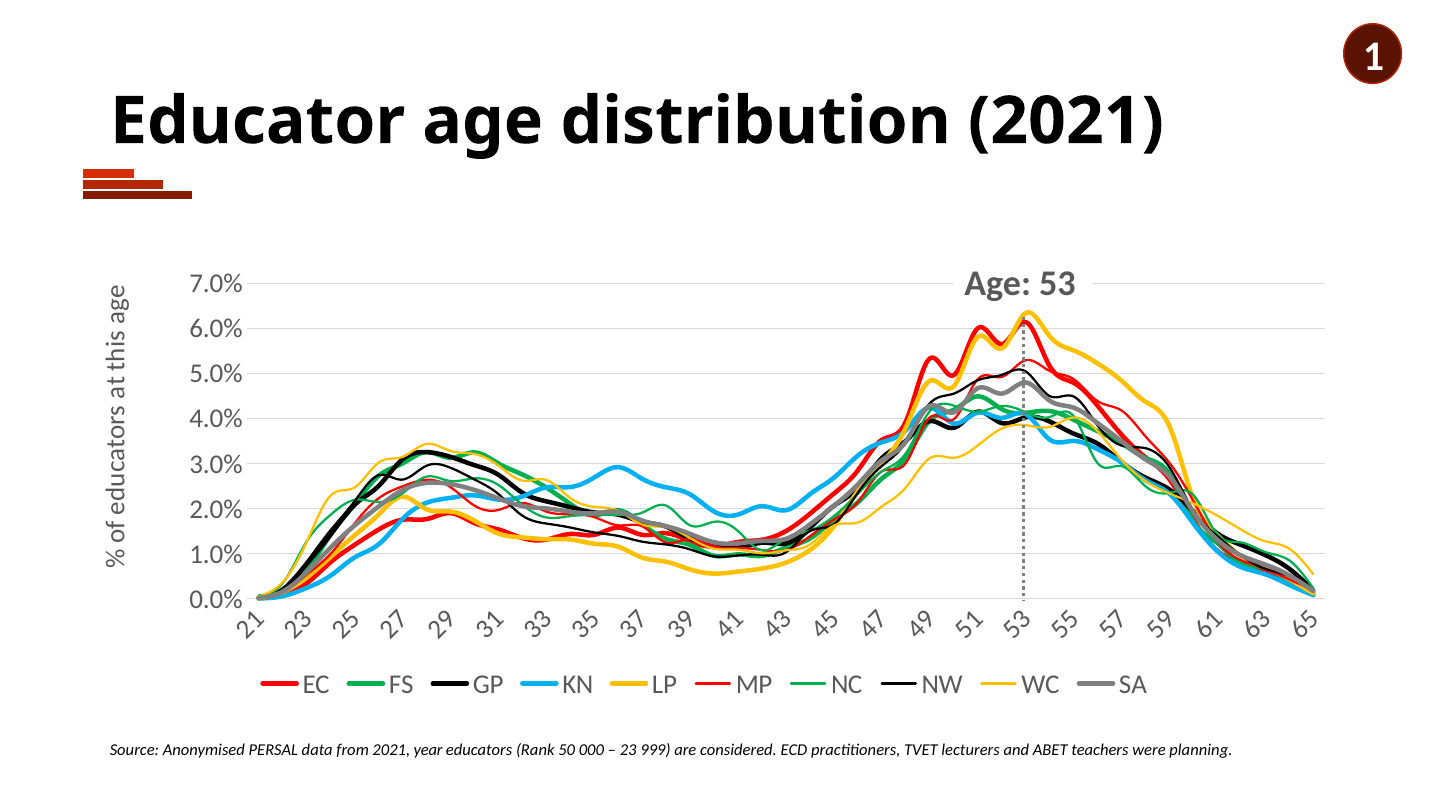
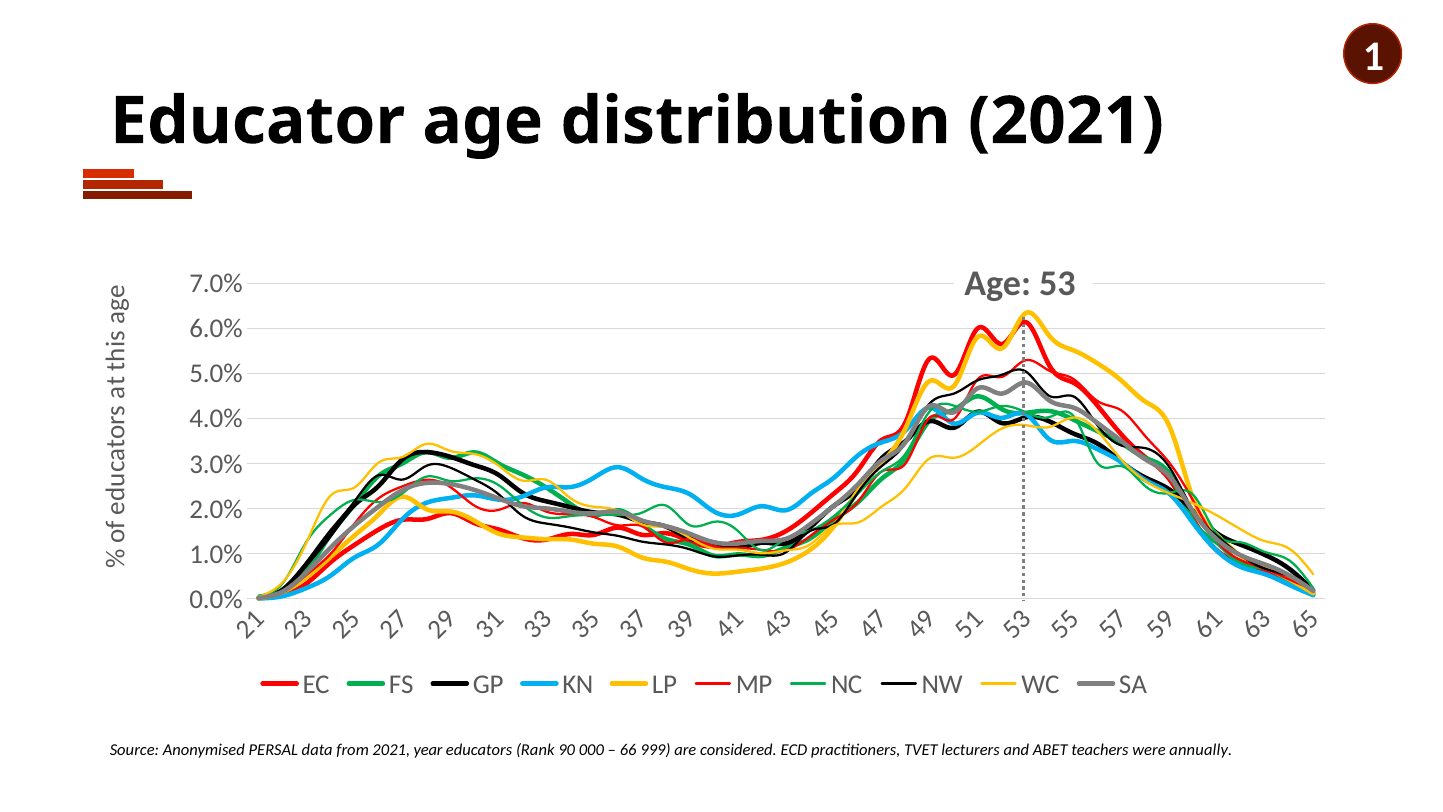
50: 50 -> 90
23: 23 -> 66
planning: planning -> annually
